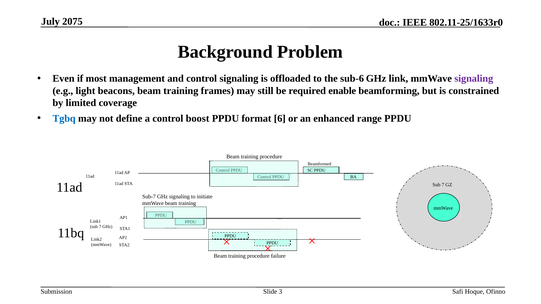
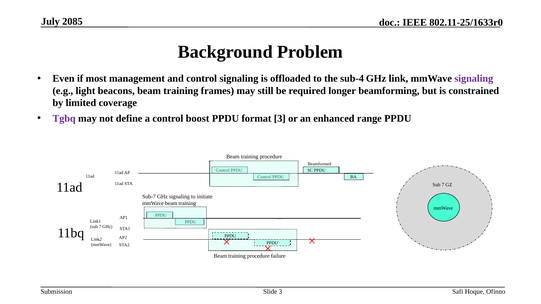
2075: 2075 -> 2085
sub‑6: sub‑6 -> sub‑4
enable: enable -> longer
Tgbq colour: blue -> purple
format 6: 6 -> 3
